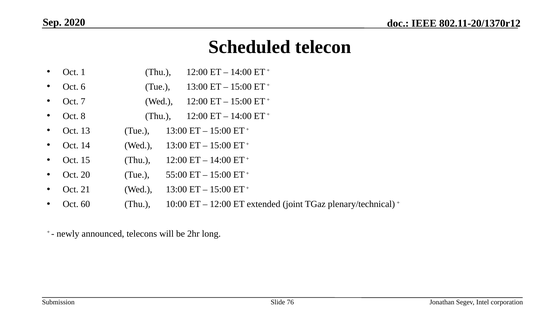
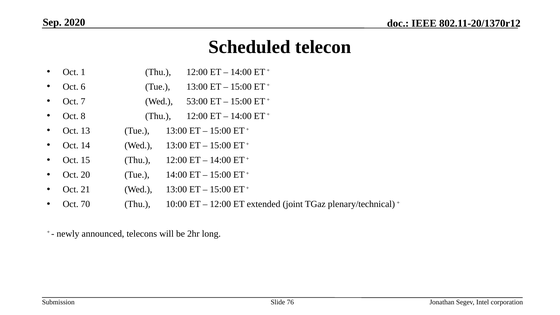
Wed 12:00: 12:00 -> 53:00
Tue 55:00: 55:00 -> 14:00
60: 60 -> 70
